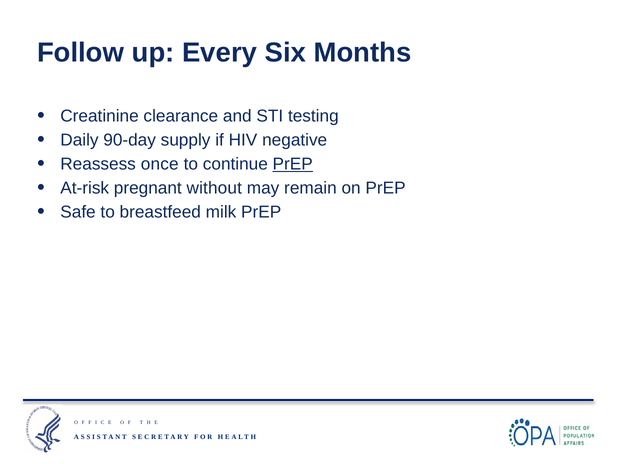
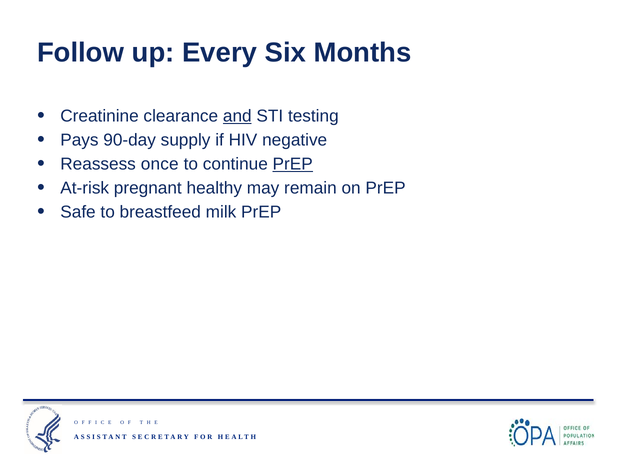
and underline: none -> present
Daily: Daily -> Pays
without: without -> healthy
